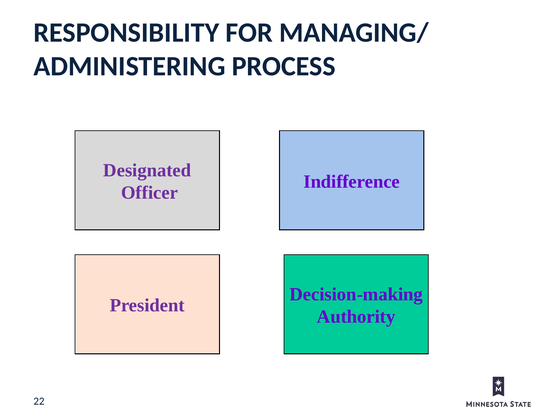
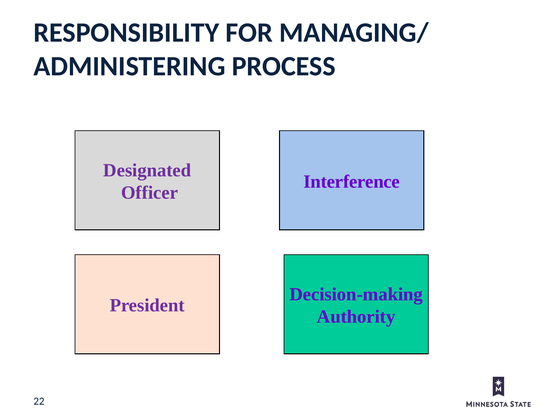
Indifference: Indifference -> Interference
